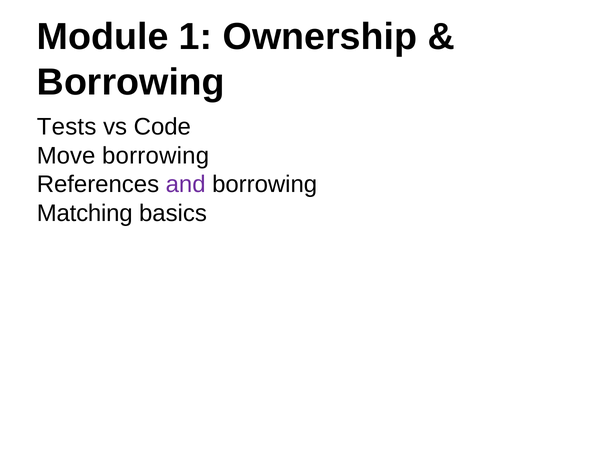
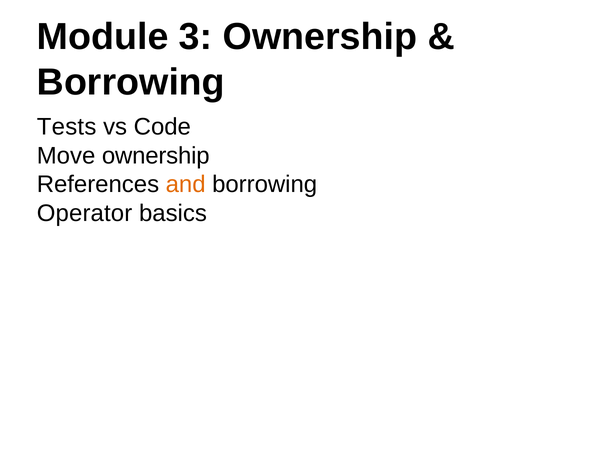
1: 1 -> 3
Move borrowing: borrowing -> ownership
and colour: purple -> orange
Matching: Matching -> Operator
